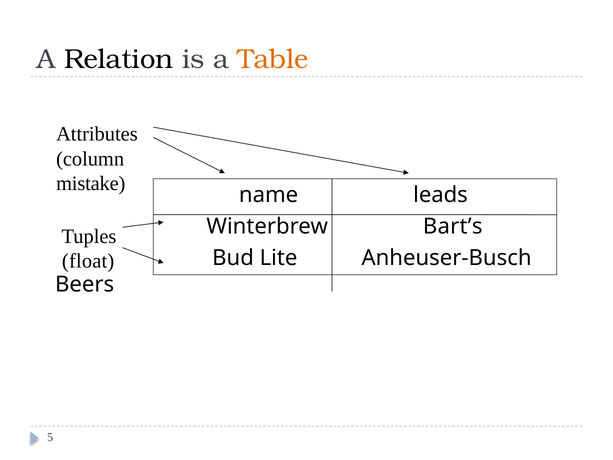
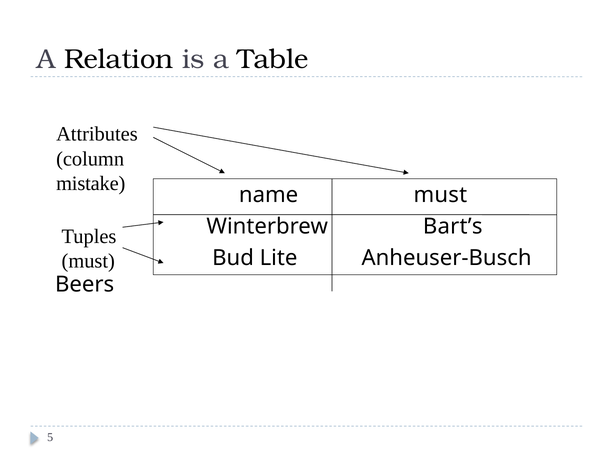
Table colour: orange -> black
name leads: leads -> must
float at (88, 261): float -> must
